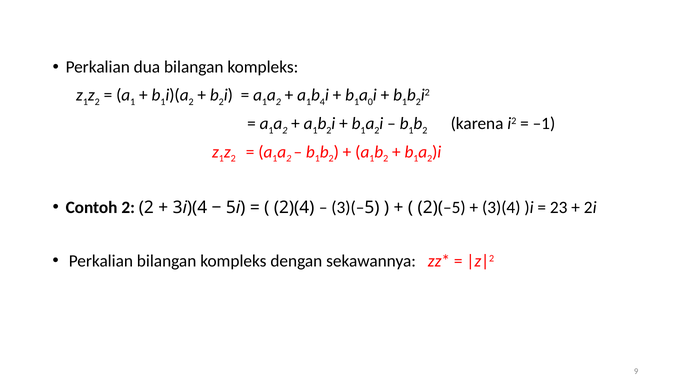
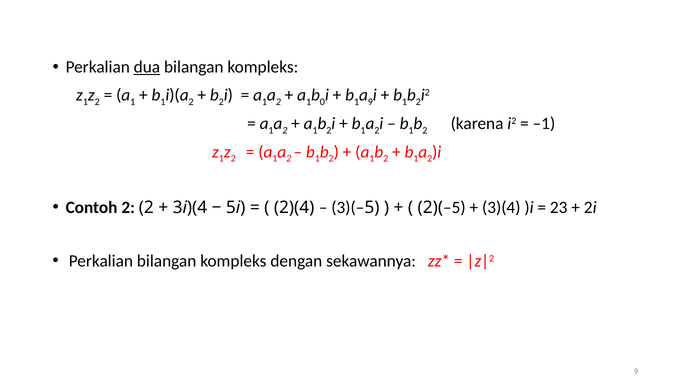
dua underline: none -> present
4: 4 -> 0
0 at (370, 102): 0 -> 9
